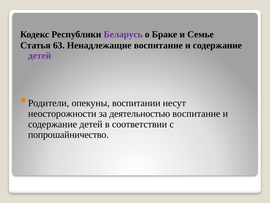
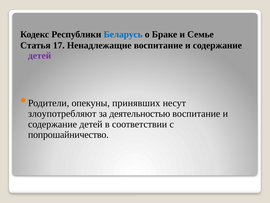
Беларусь colour: purple -> blue
63: 63 -> 17
воспитании: воспитании -> принявших
неосторожности: неосторожности -> злоупотребляют
